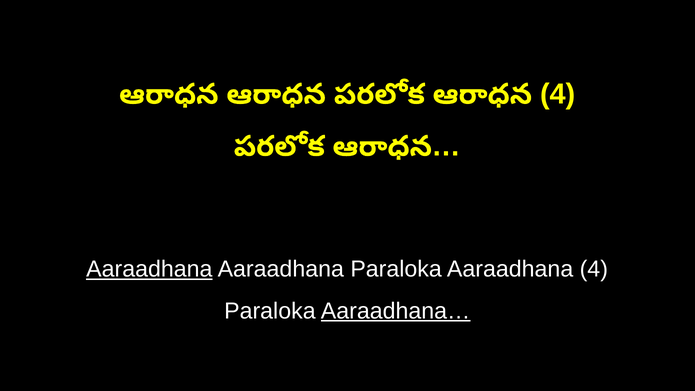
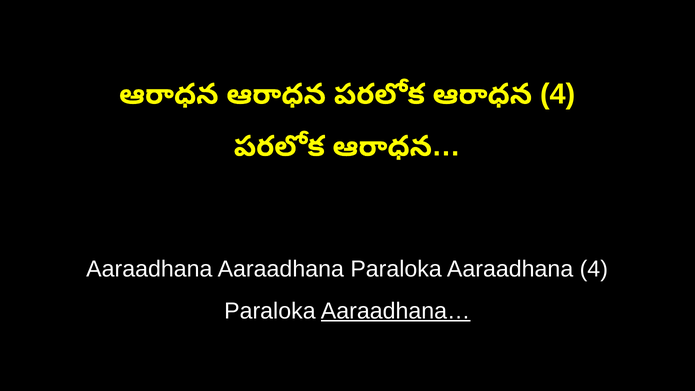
Aaraadhana at (149, 269) underline: present -> none
